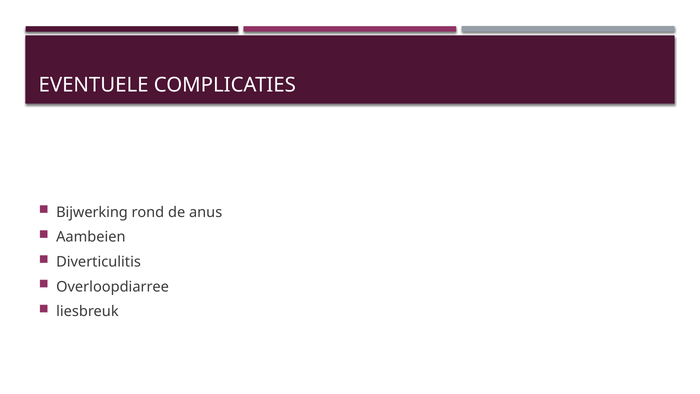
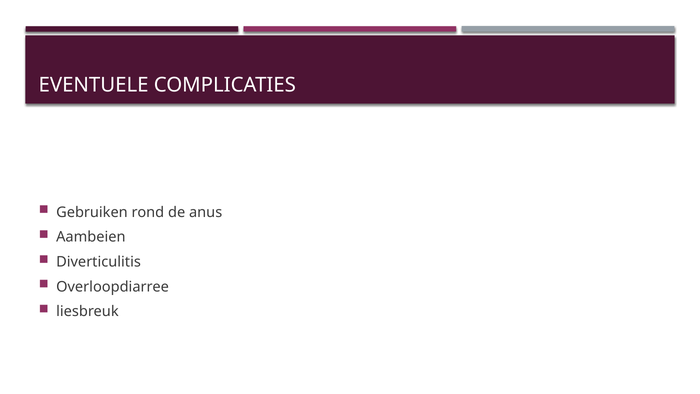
Bijwerking: Bijwerking -> Gebruiken
